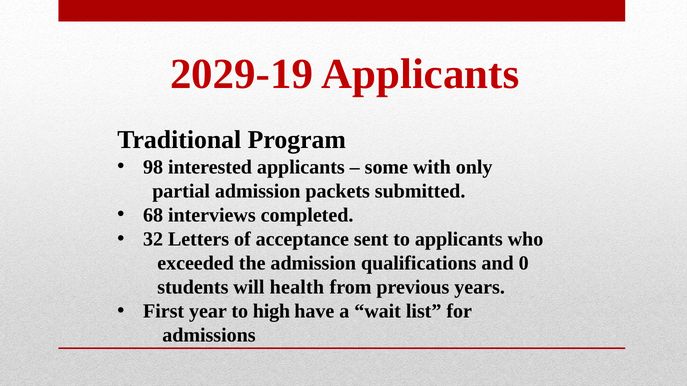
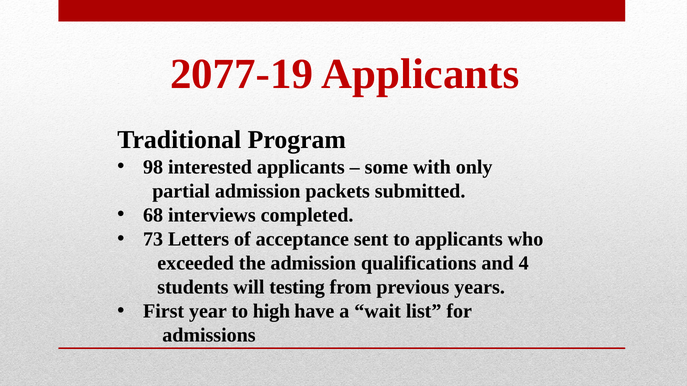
2029-19: 2029-19 -> 2077-19
32: 32 -> 73
0: 0 -> 4
health: health -> testing
